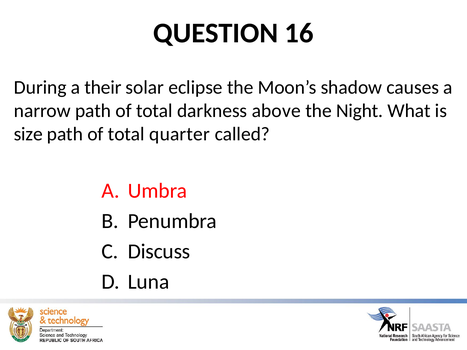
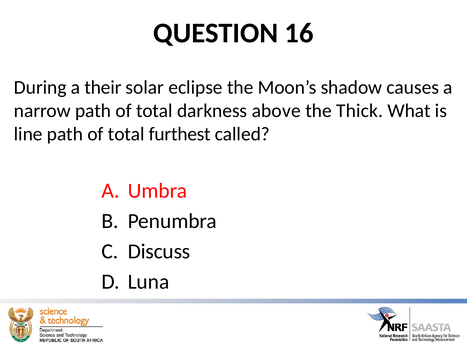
Night: Night -> Thick
size: size -> line
quarter: quarter -> furthest
